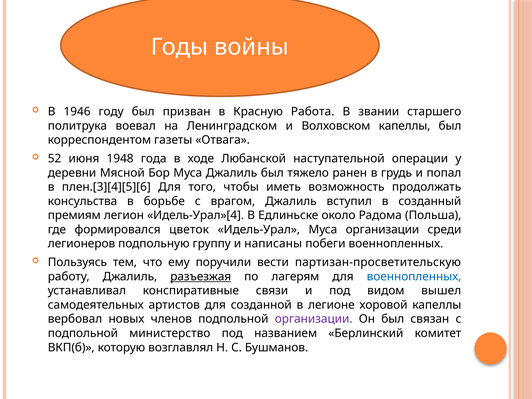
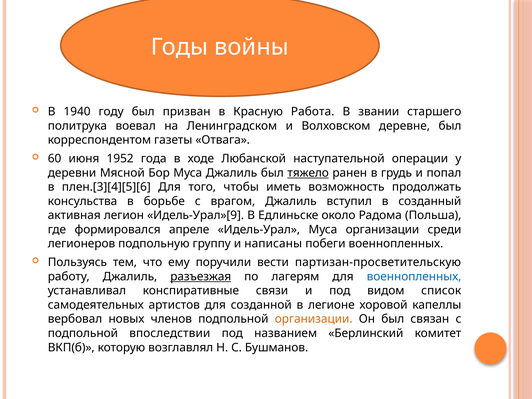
1946: 1946 -> 1940
Волховском капеллы: капеллы -> деревне
52: 52 -> 60
1948: 1948 -> 1952
тяжело underline: none -> present
премиям: премиям -> активная
Идель-Урал»[4: Идель-Урал»[4 -> Идель-Урал»[9
цветок: цветок -> апреле
вышел: вышел -> список
организации at (314, 319) colour: purple -> orange
министерство: министерство -> впоследствии
